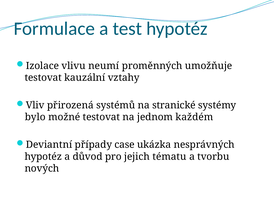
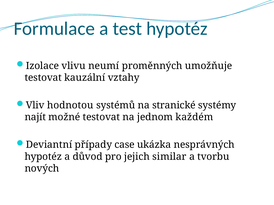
přirozená: přirozená -> hodnotou
bylo: bylo -> najít
tématu: tématu -> similar
